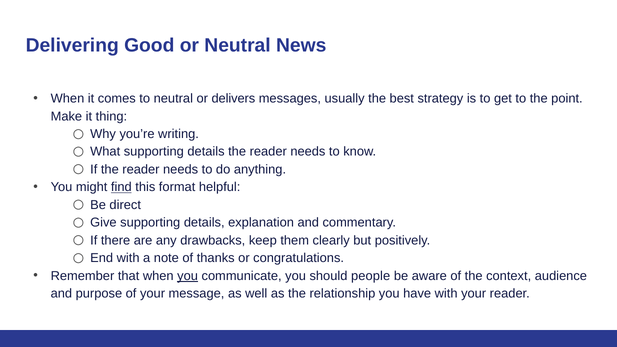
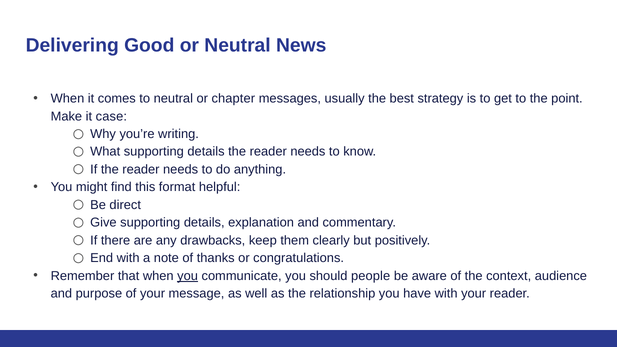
delivers: delivers -> chapter
thing: thing -> case
find underline: present -> none
